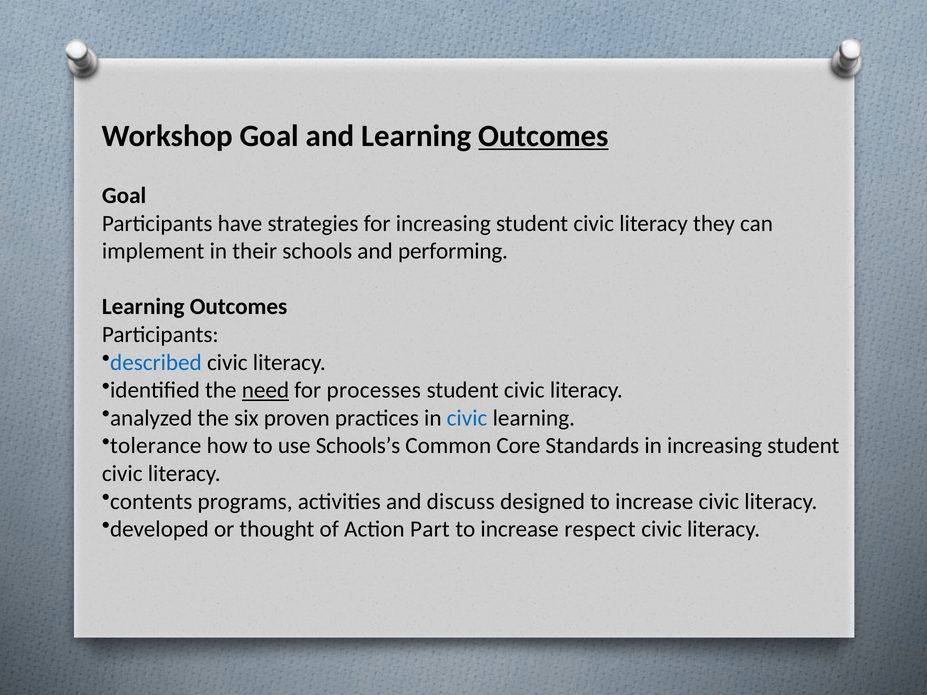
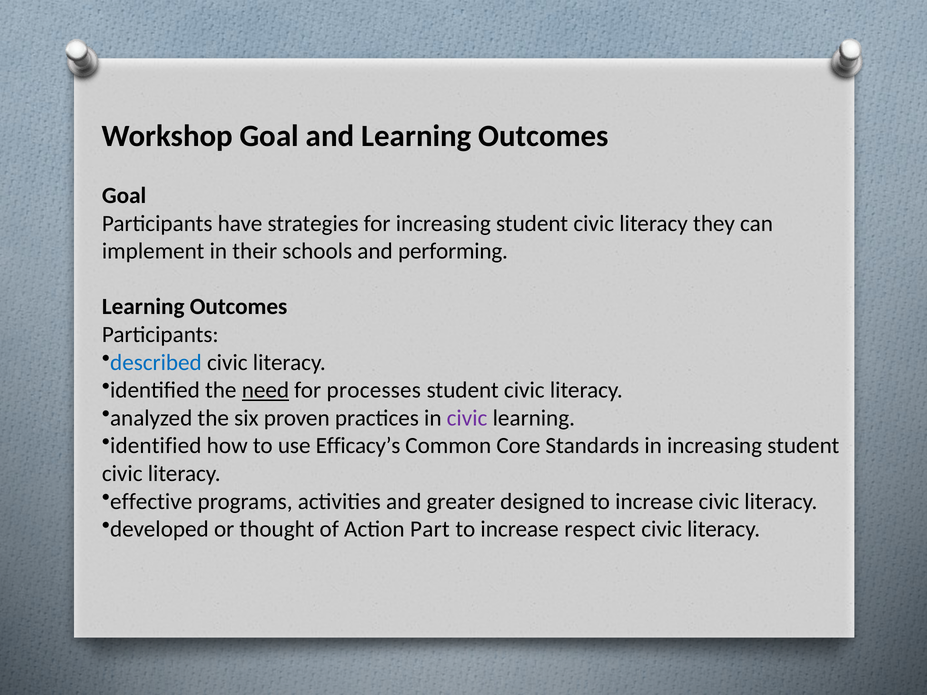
Outcomes at (544, 136) underline: present -> none
civic at (467, 418) colour: blue -> purple
tolerance at (156, 446): tolerance -> identified
Schools’s: Schools’s -> Efficacy’s
contents: contents -> effective
discuss: discuss -> greater
